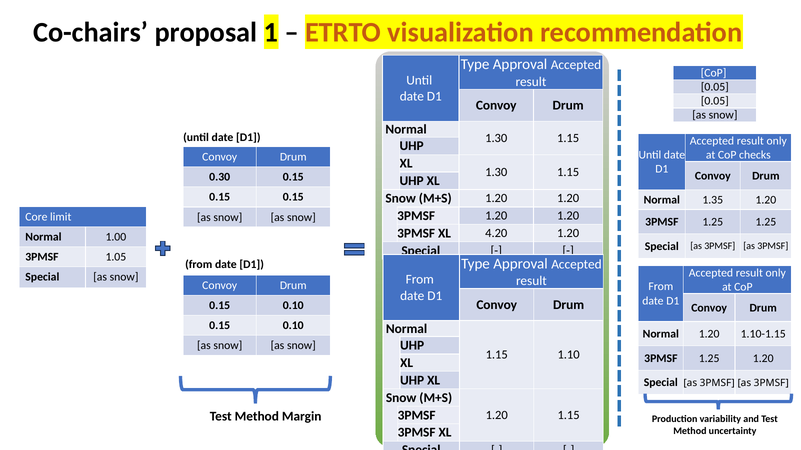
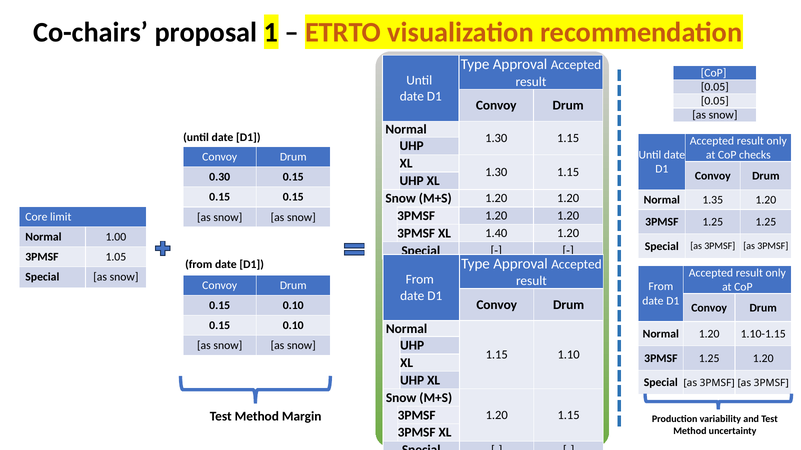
4.20: 4.20 -> 1.40
